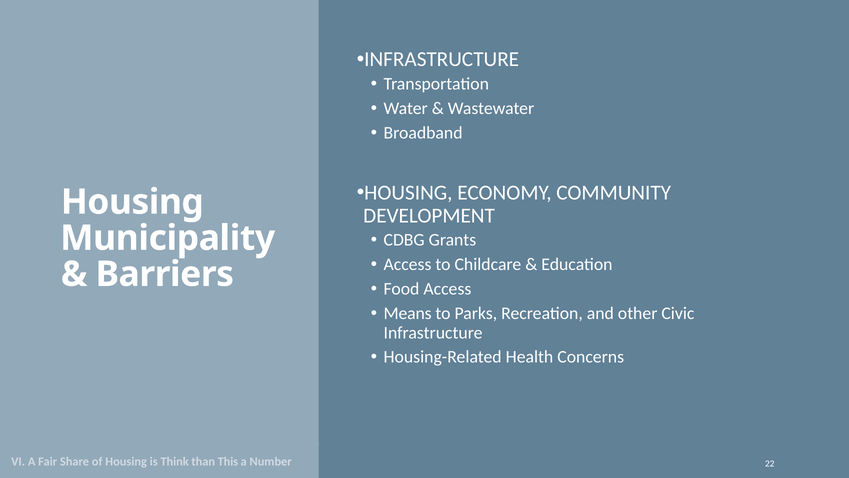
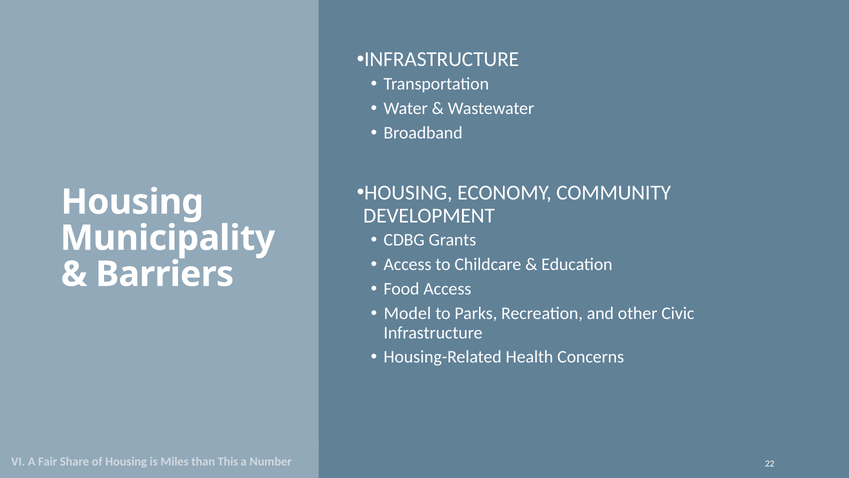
Means: Means -> Model
Think: Think -> Miles
